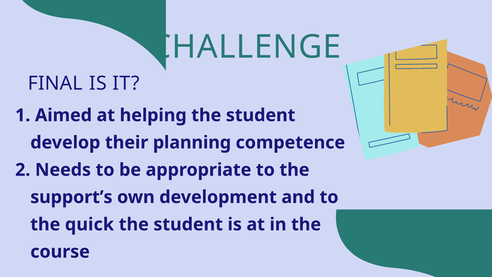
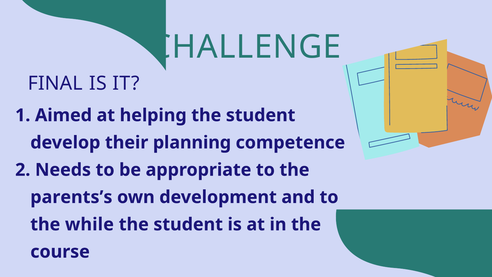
support’s: support’s -> parents’s
quick: quick -> while
